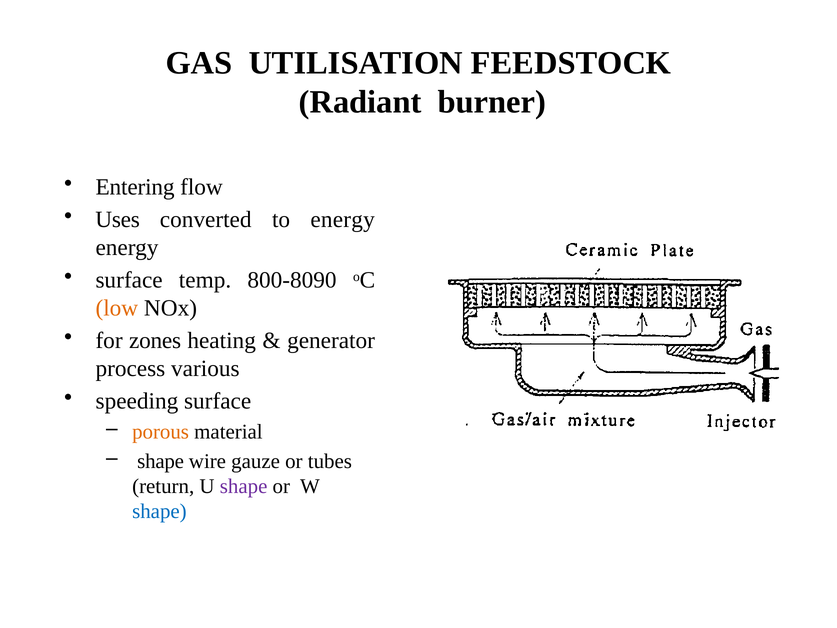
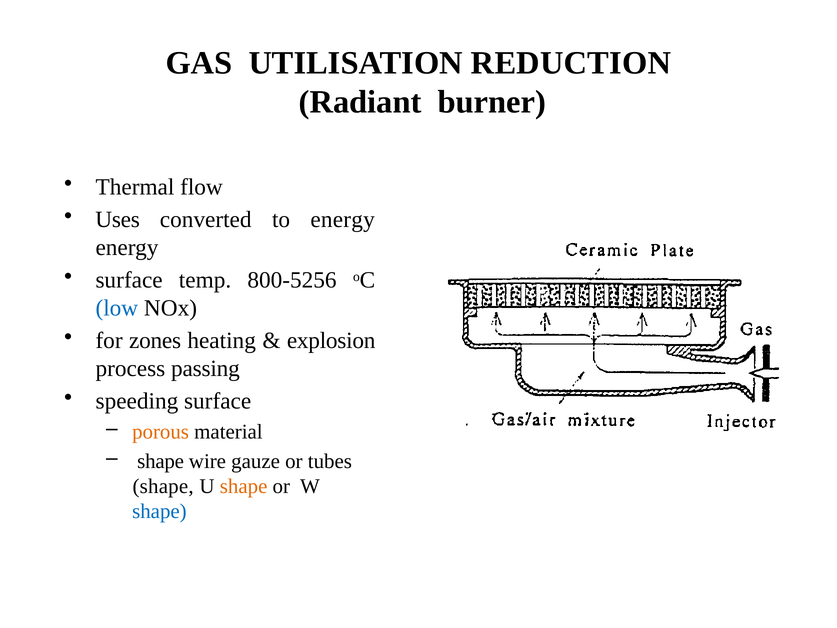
FEEDSTOCK: FEEDSTOCK -> REDUCTION
Entering: Entering -> Thermal
800-8090: 800-8090 -> 800-5256
low colour: orange -> blue
generator: generator -> explosion
various: various -> passing
return at (163, 486): return -> shape
shape at (244, 486) colour: purple -> orange
